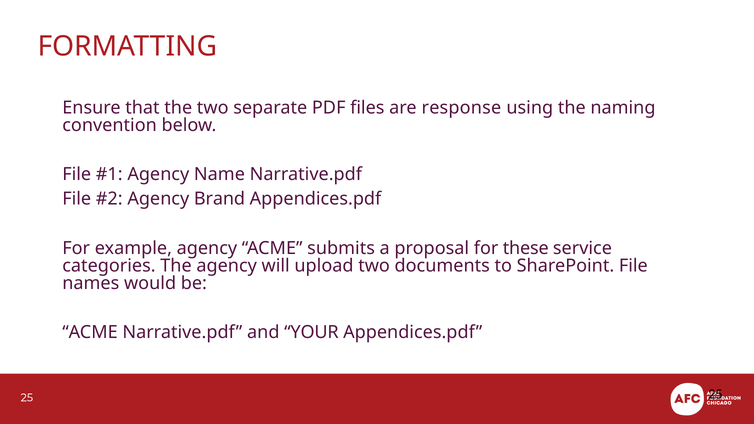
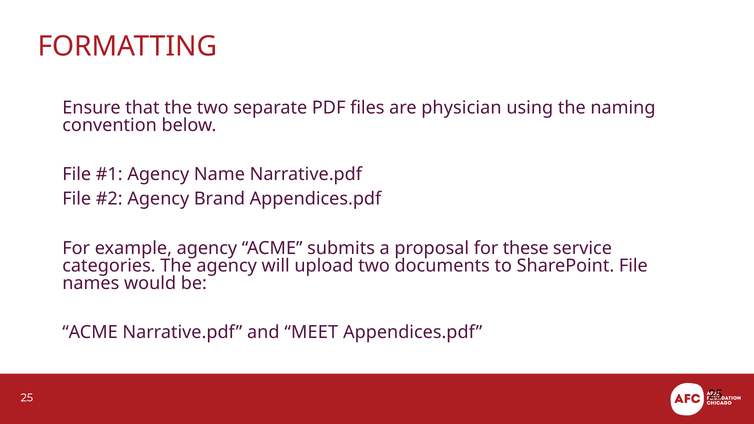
response: response -> physician
YOUR: YOUR -> MEET
